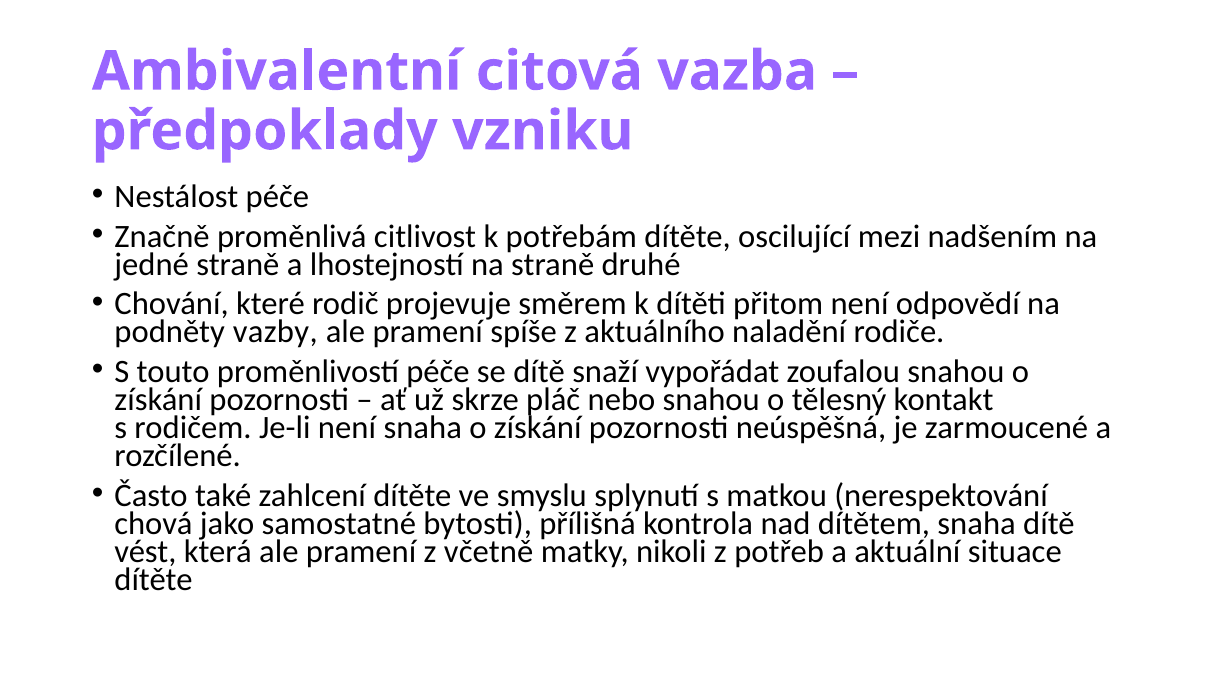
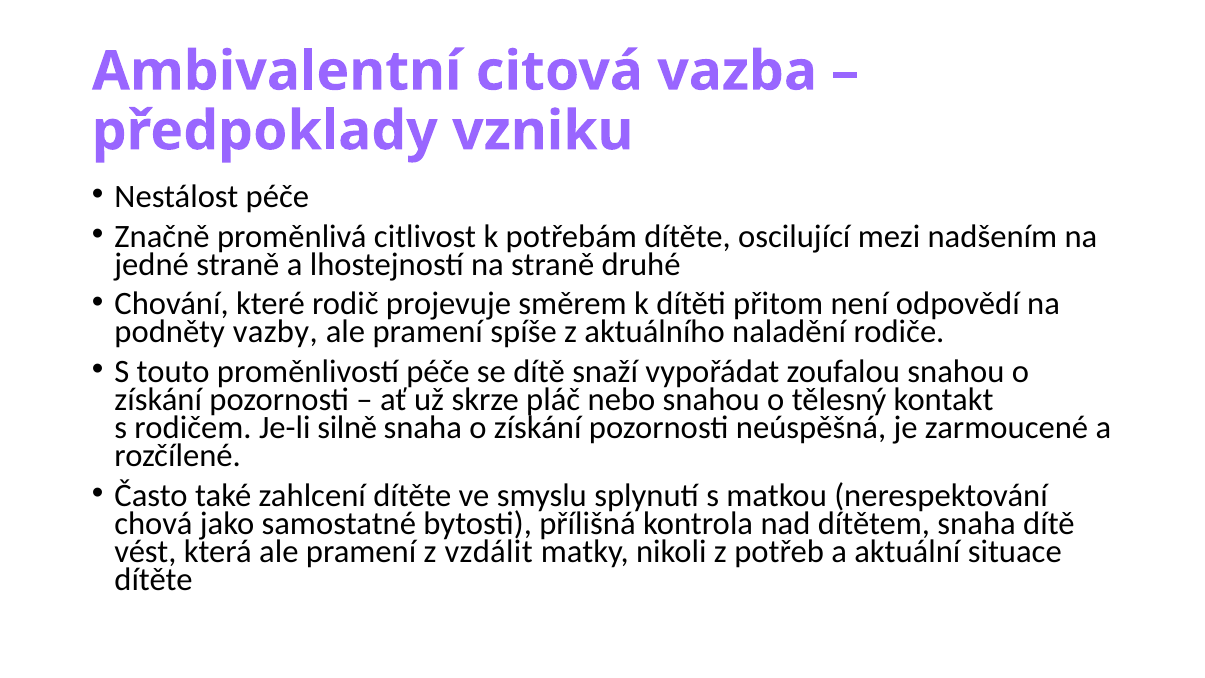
Je-li není: není -> silně
včetně: včetně -> vzdálit
